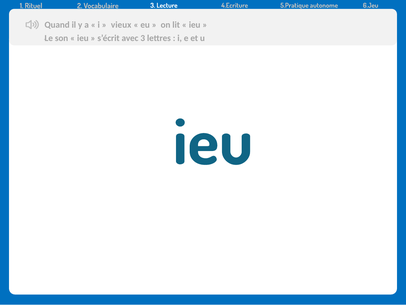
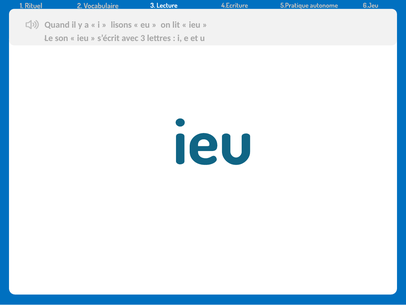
vieux: vieux -> lisons
